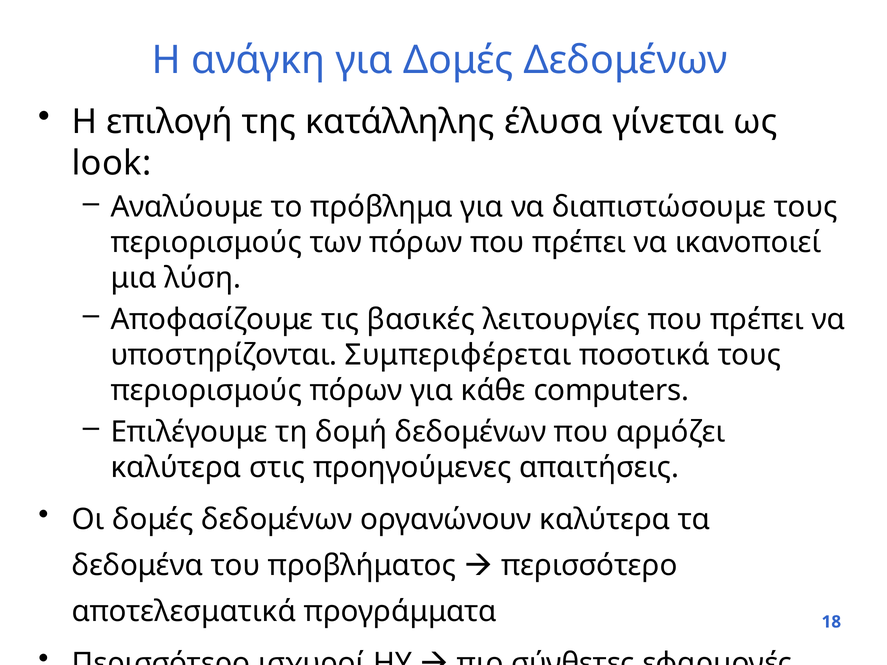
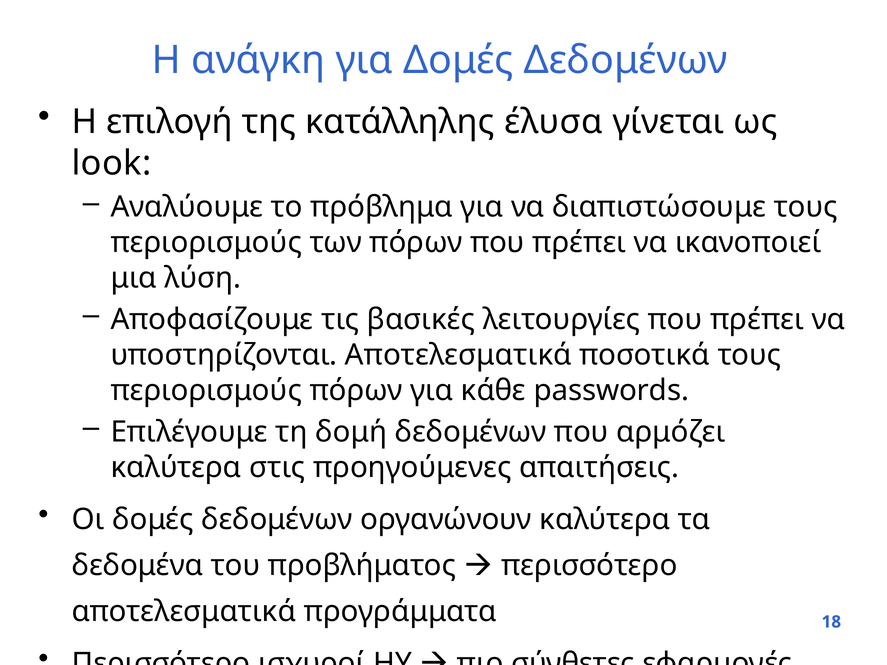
υποστηρίζονται Συμπεριφέρεται: Συμπεριφέρεται -> Αποτελεσματικά
computers: computers -> passwords
